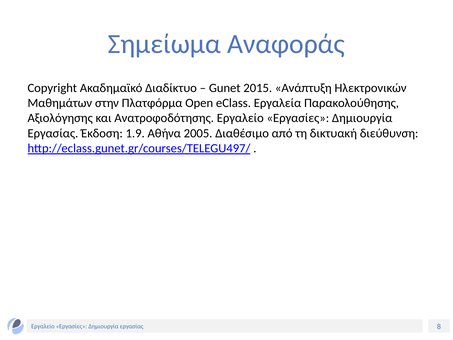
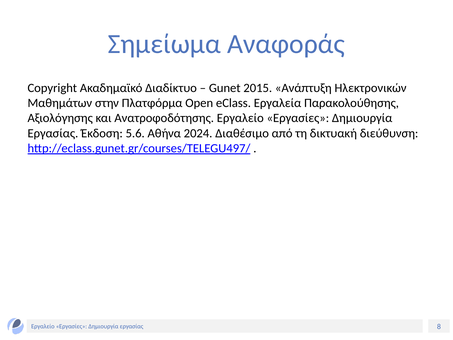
1.9: 1.9 -> 5.6
2005: 2005 -> 2024
